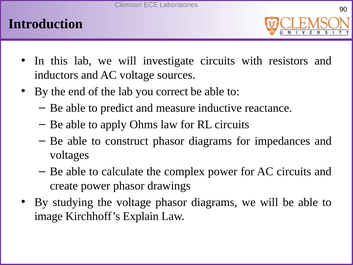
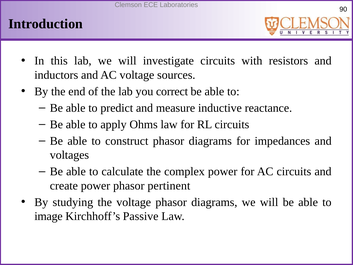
drawings: drawings -> pertinent
Explain: Explain -> Passive
